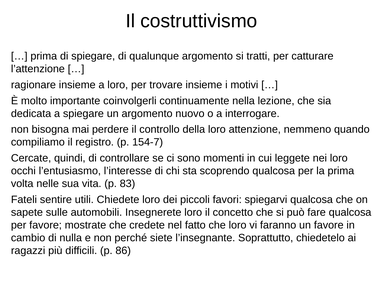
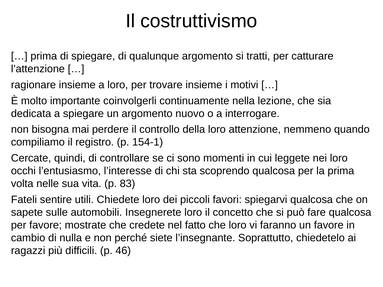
154-7: 154-7 -> 154-1
86: 86 -> 46
